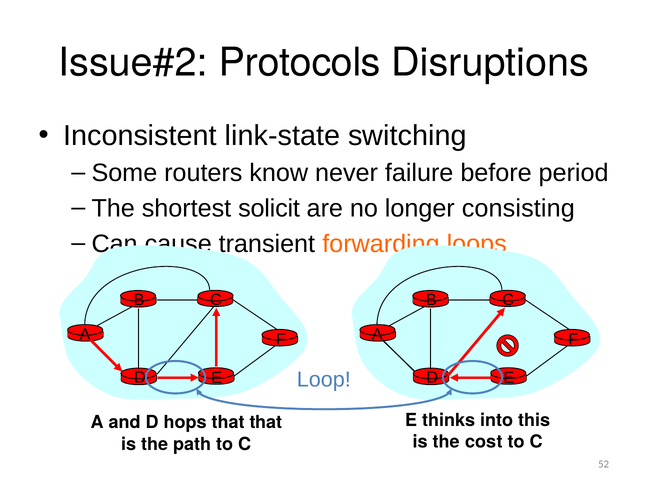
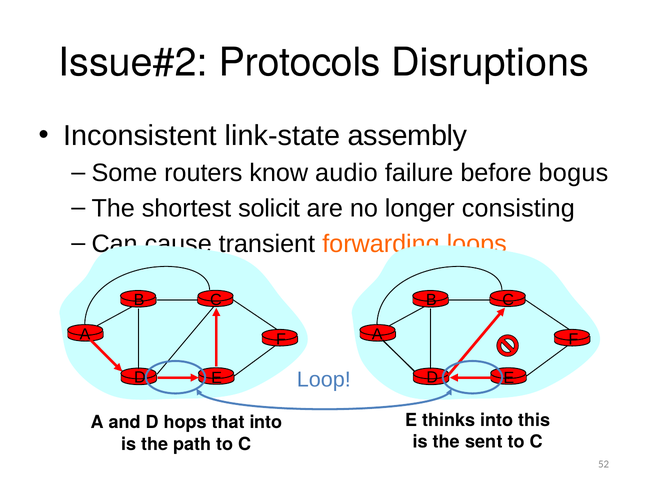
switching: switching -> assembly
never: never -> audio
period: period -> bogus
that that: that -> into
cost: cost -> sent
